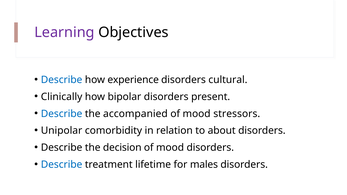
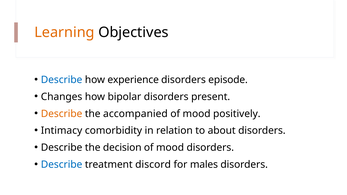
Learning colour: purple -> orange
cultural: cultural -> episode
Clinically: Clinically -> Changes
Describe at (62, 114) colour: blue -> orange
stressors: stressors -> positively
Unipolar: Unipolar -> Intimacy
lifetime: lifetime -> discord
